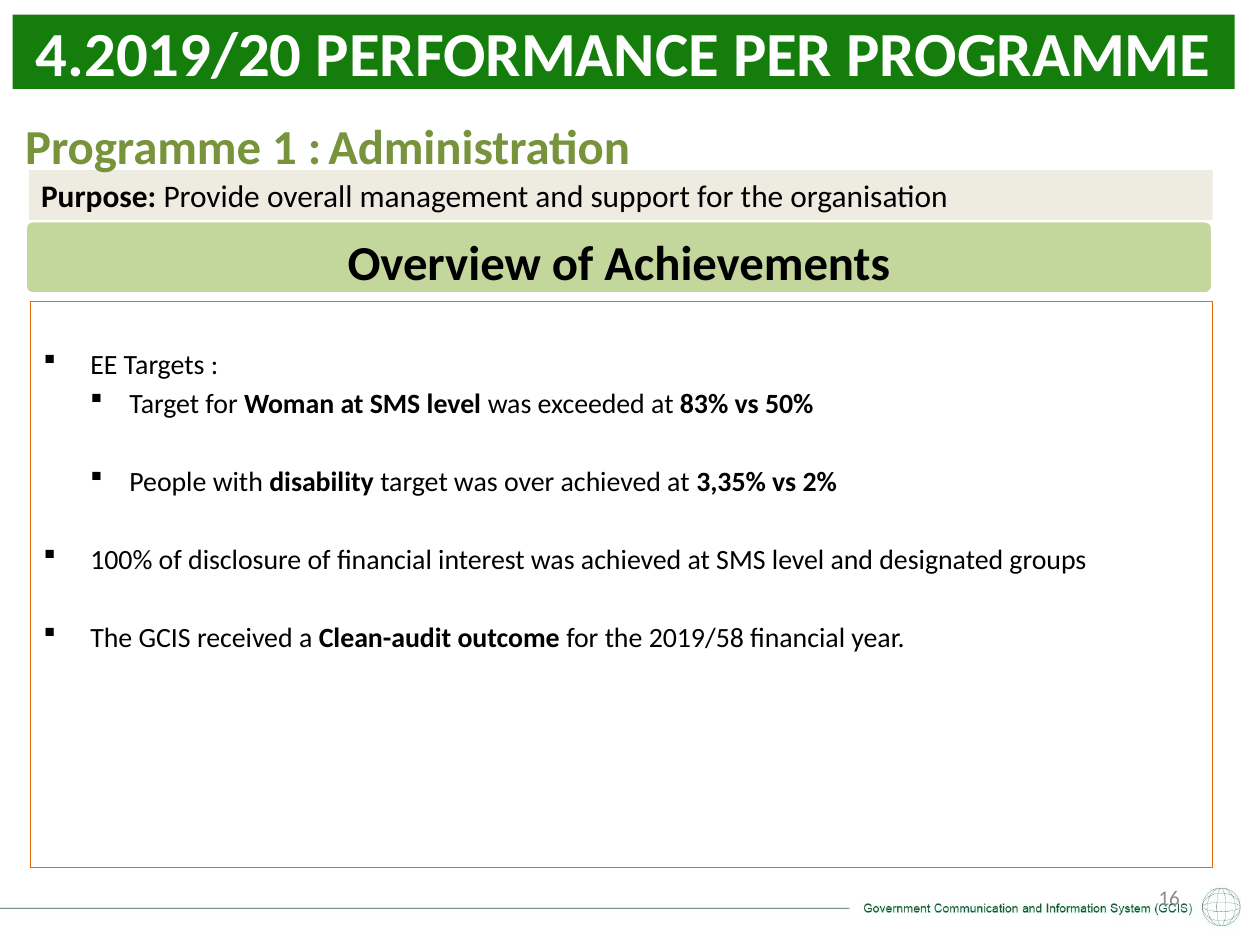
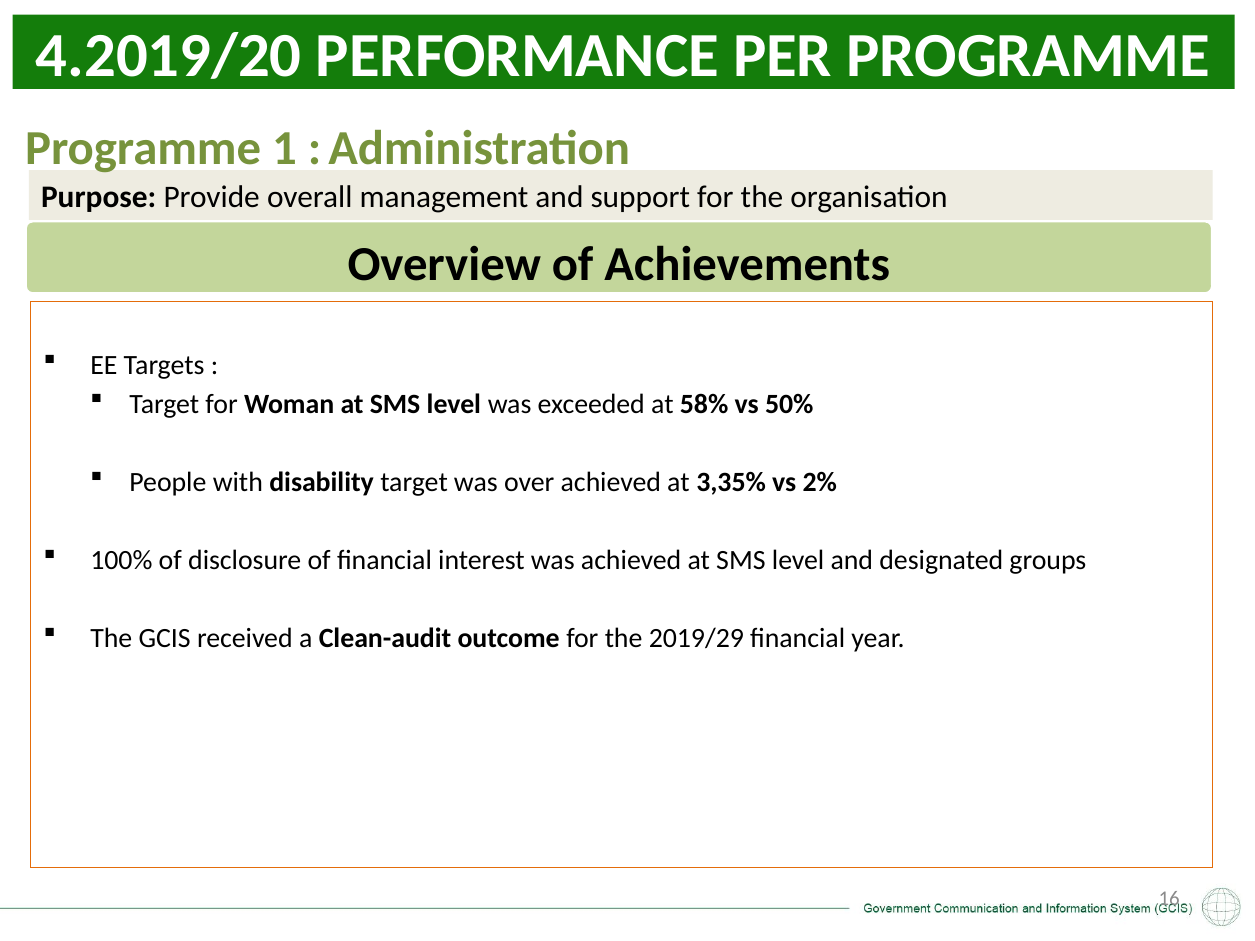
83%: 83% -> 58%
2019/58: 2019/58 -> 2019/29
